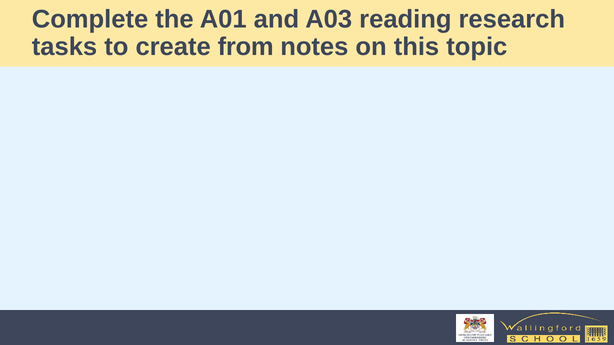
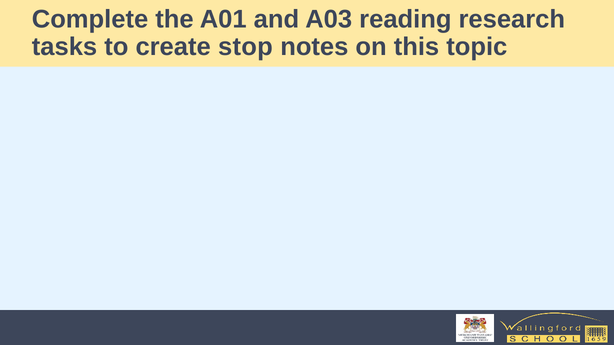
from: from -> stop
